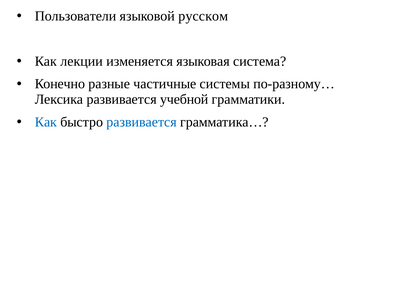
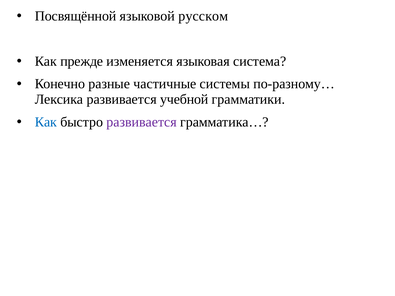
Пользователи: Пользователи -> Посвящённой
лекции: лекции -> прежде
развивается at (142, 122) colour: blue -> purple
